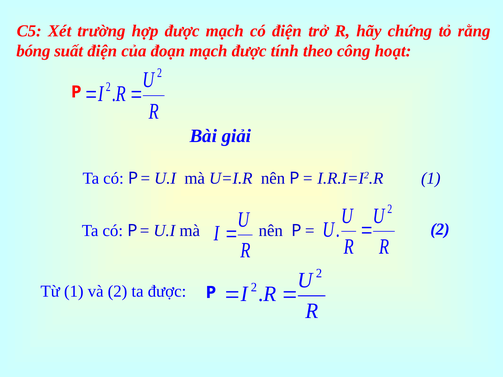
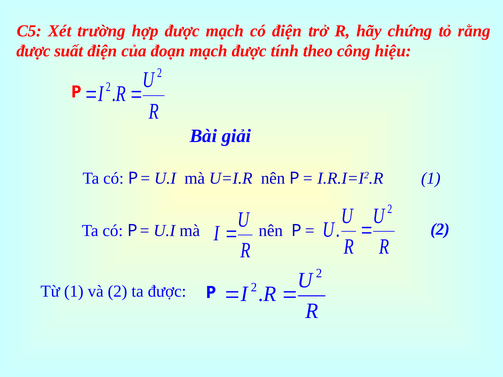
bóng at (34, 51): bóng -> được
hoạt: hoạt -> hiệu
